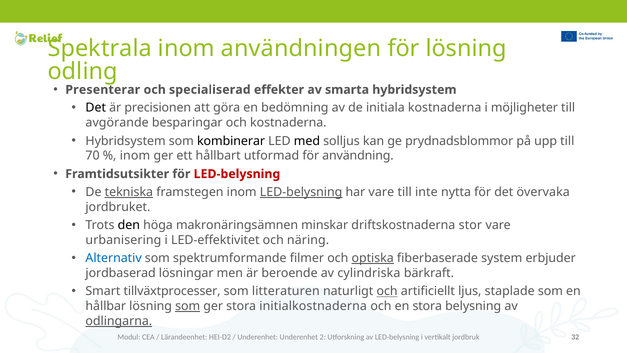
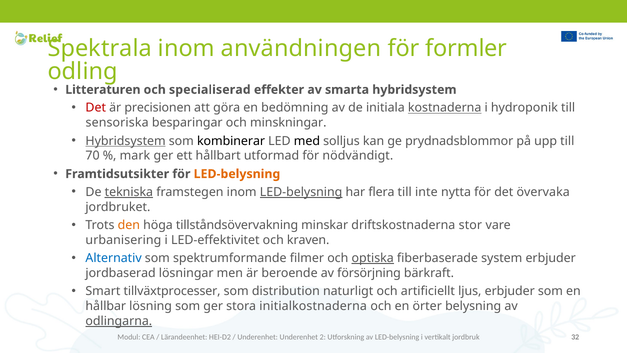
för lösning: lösning -> formler
Presenterar: Presenterar -> Litteraturen
Det at (96, 108) colour: black -> red
kostnaderna at (445, 108) underline: none -> present
möjligheter: möjligheter -> hydroponik
avgörande: avgörande -> sensoriska
och kostnaderna: kostnaderna -> minskningar
Hybridsystem at (126, 141) underline: none -> present
inom at (135, 156): inom -> mark
användning: användning -> nödvändigt
LED-belysning at (237, 174) colour: red -> orange
har vare: vare -> flera
den colour: black -> orange
makronäringsämnen: makronäringsämnen -> tillståndsövervakning
näring: näring -> kraven
cylindriska: cylindriska -> försörjning
litteraturen: litteraturen -> distribution
och at (387, 291) underline: present -> none
ljus staplade: staplade -> erbjuder
som at (188, 306) underline: present -> none
en stora: stora -> örter
